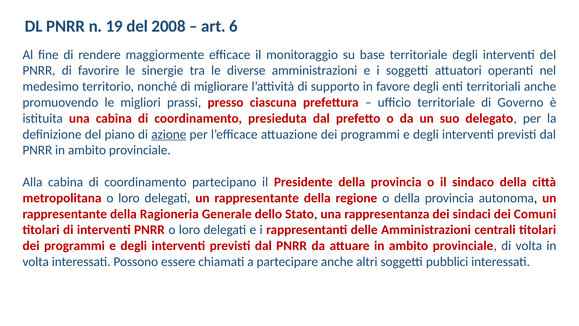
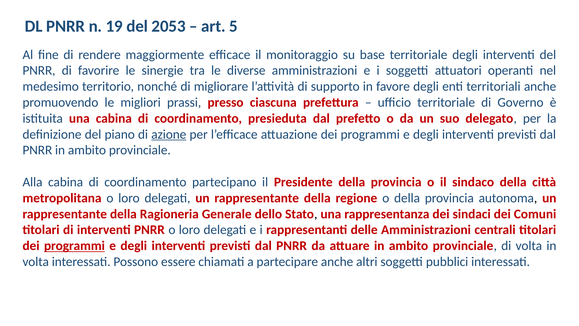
2008: 2008 -> 2053
6: 6 -> 5
programmi at (74, 246) underline: none -> present
